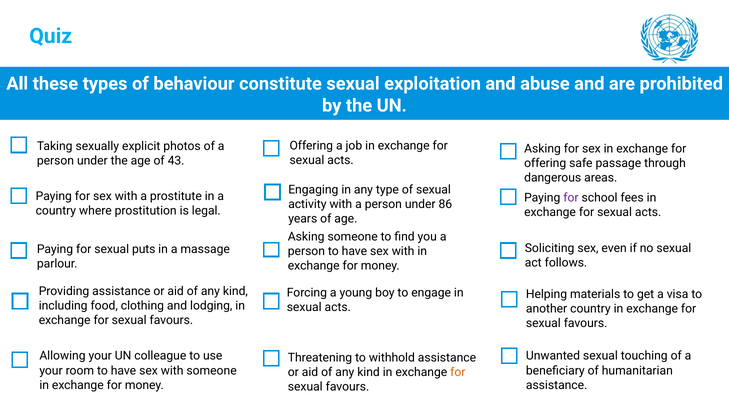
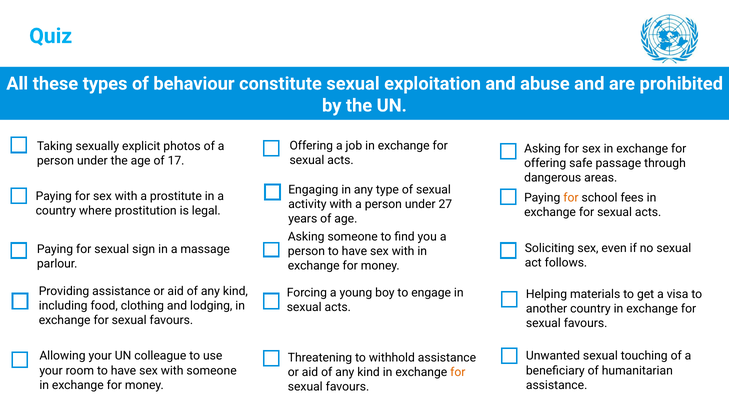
43: 43 -> 17
for at (571, 198) colour: purple -> orange
86: 86 -> 27
puts: puts -> sign
